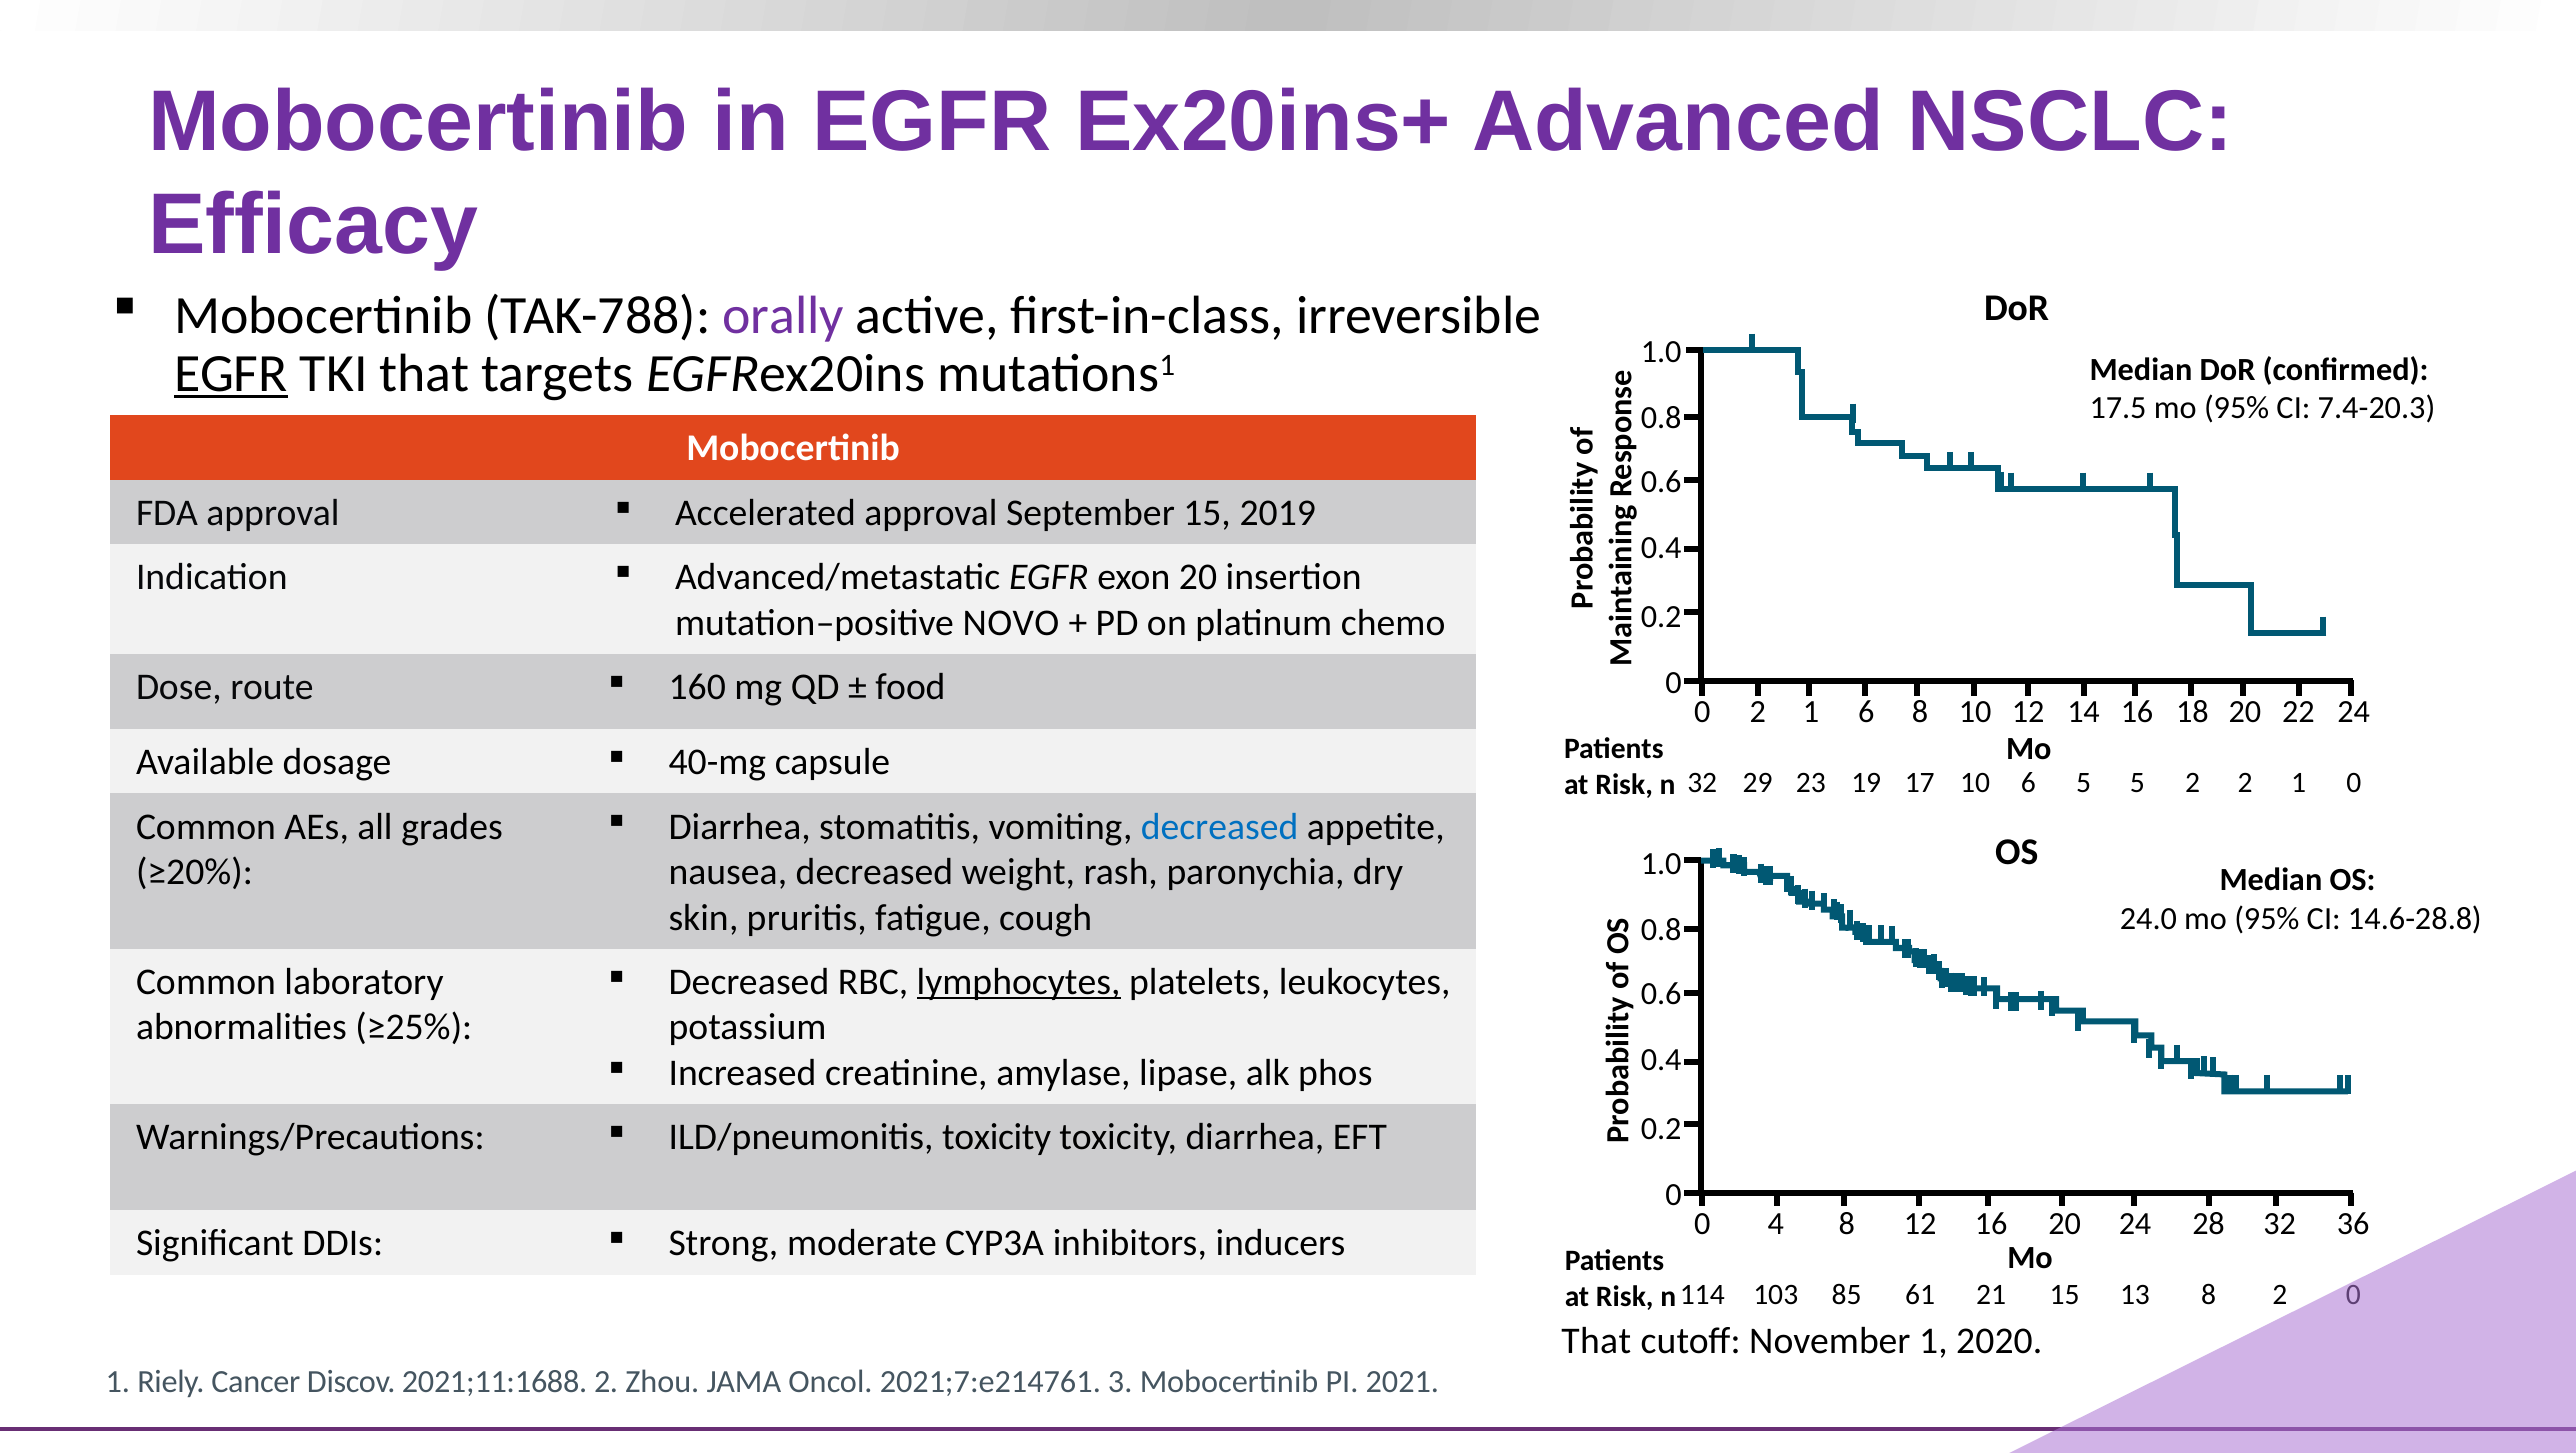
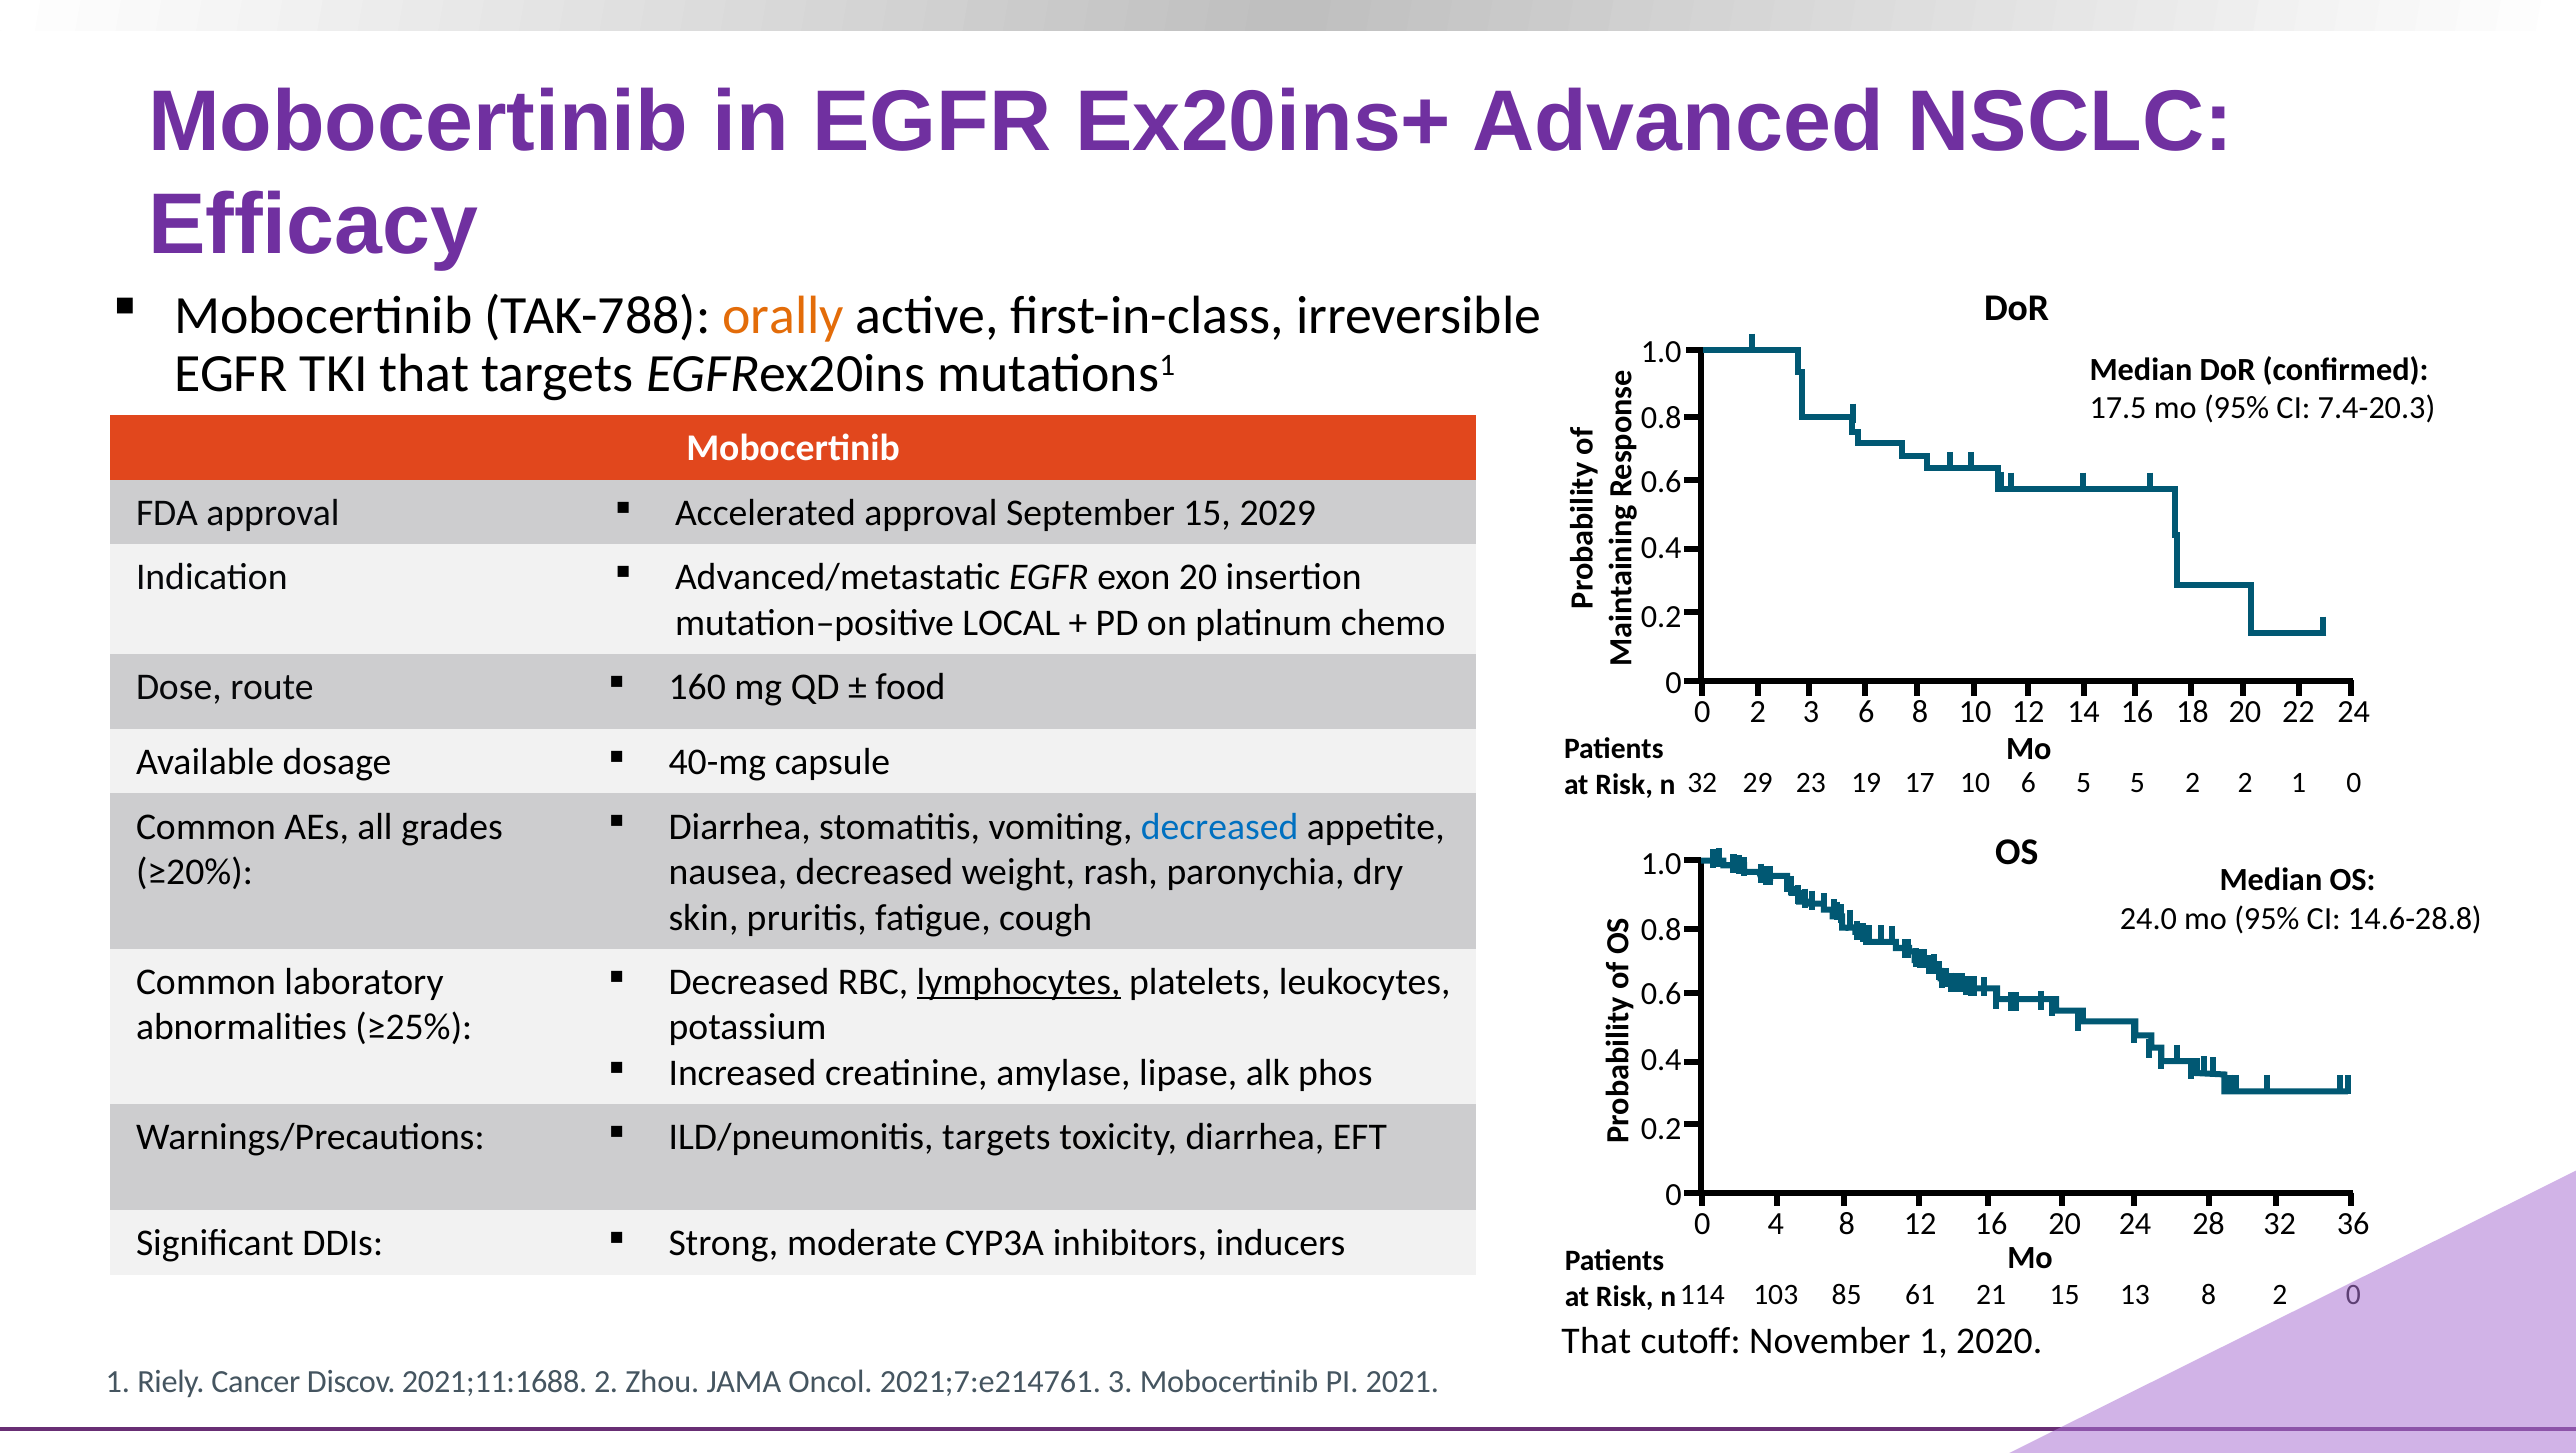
orally colour: purple -> orange
EGFR at (231, 373) underline: present -> none
2019: 2019 -> 2029
NOVO: NOVO -> LOCAL
0 2 1: 1 -> 3
ILD/pneumonitis toxicity: toxicity -> targets
